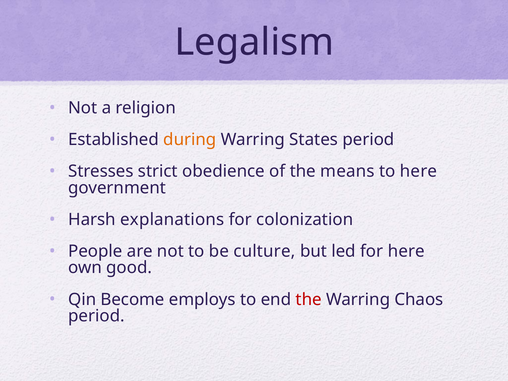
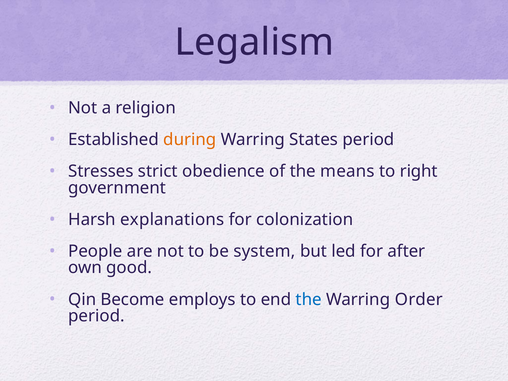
to here: here -> right
culture: culture -> system
for here: here -> after
the at (309, 299) colour: red -> blue
Chaos: Chaos -> Order
